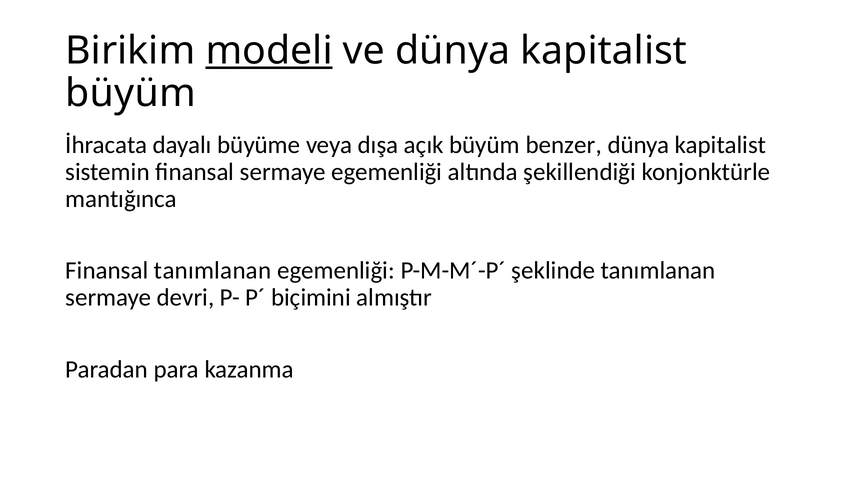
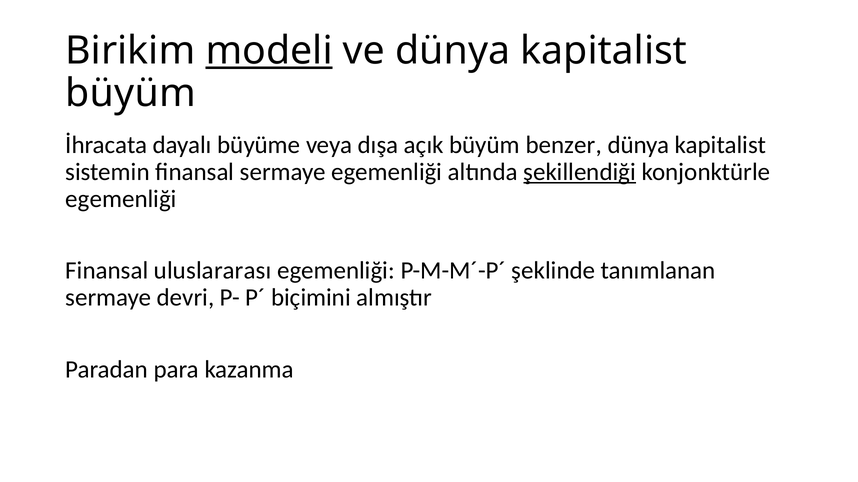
şekillendiği underline: none -> present
mantığınca at (121, 199): mantığınca -> egemenliği
Finansal tanımlanan: tanımlanan -> uluslararası
